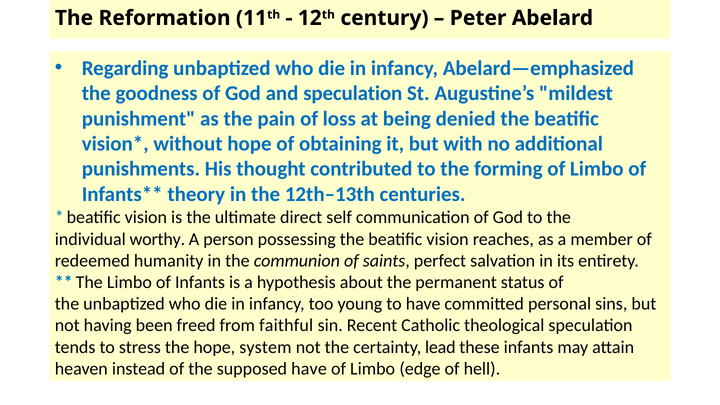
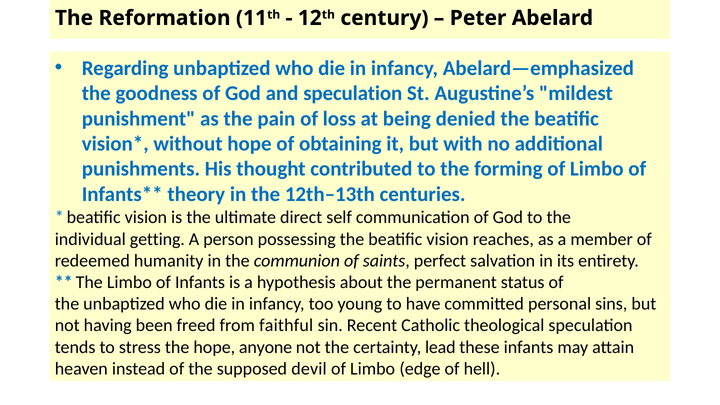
worthy: worthy -> getting
system: system -> anyone
supposed have: have -> devil
